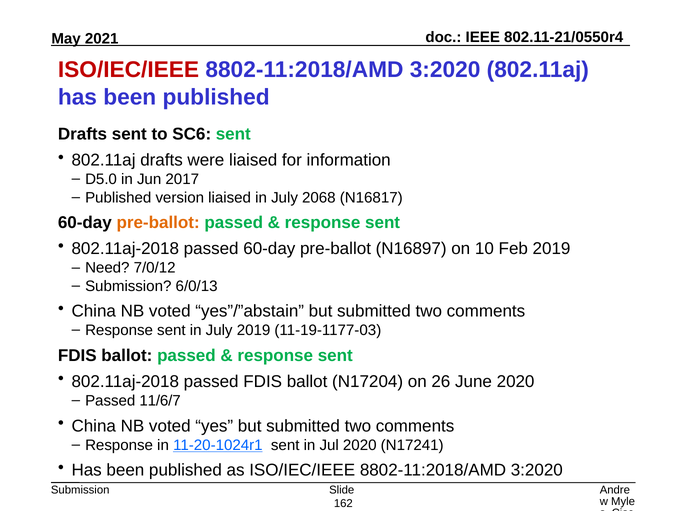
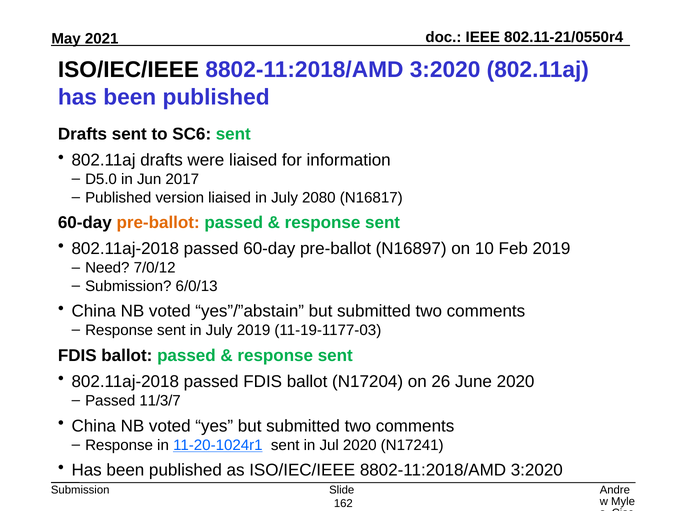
ISO/IEC/IEEE at (129, 70) colour: red -> black
2068: 2068 -> 2080
11/6/7: 11/6/7 -> 11/3/7
